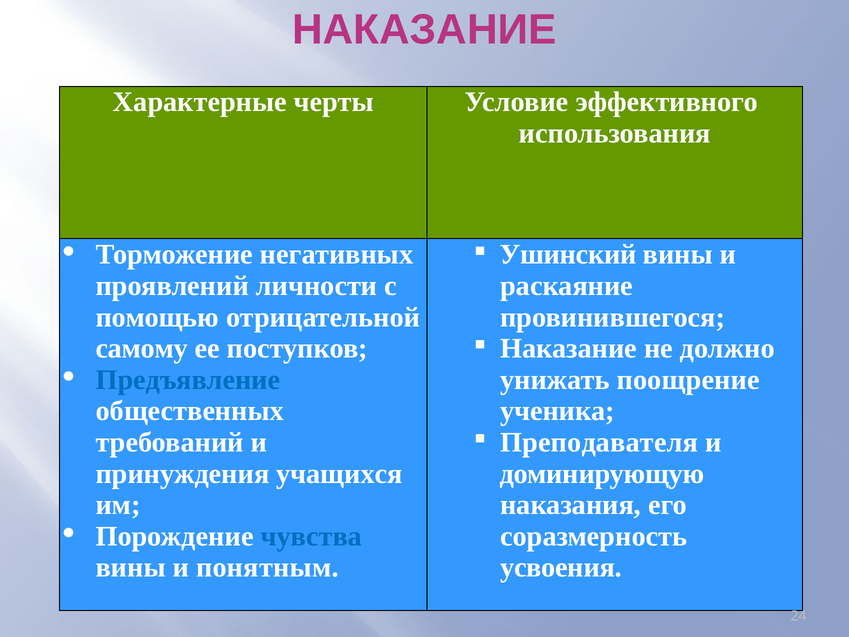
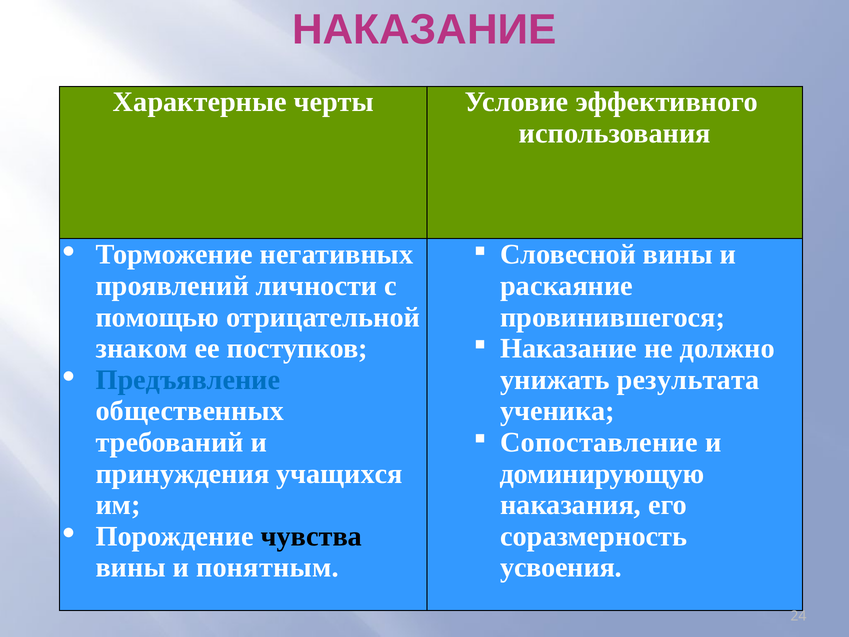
Ушинский: Ушинский -> Словесной
самому: самому -> знаком
поощрение: поощрение -> результата
Преподавателя: Преподавателя -> Сопоставление
чувства colour: blue -> black
